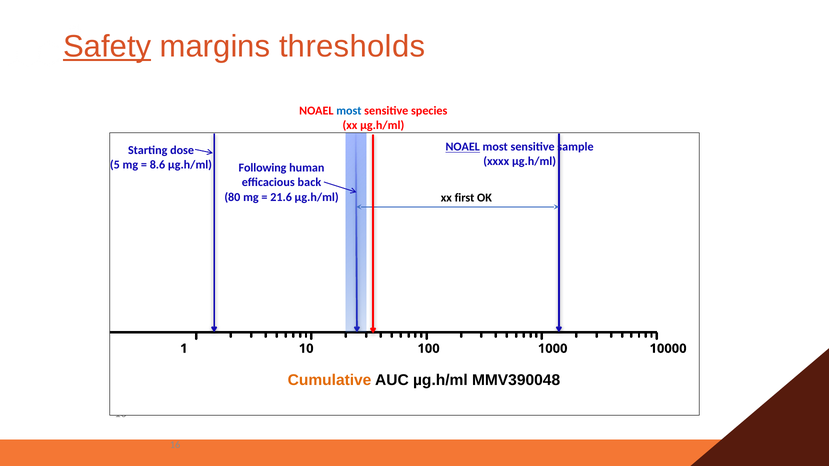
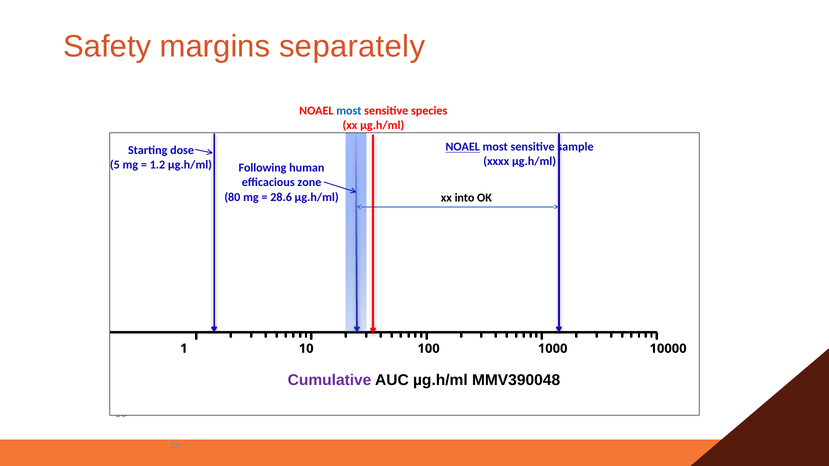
Safety underline: present -> none
thresholds: thresholds -> separately
8.6: 8.6 -> 1.2
back: back -> zone
21.6: 21.6 -> 28.6
first: first -> into
Cumulative colour: orange -> purple
